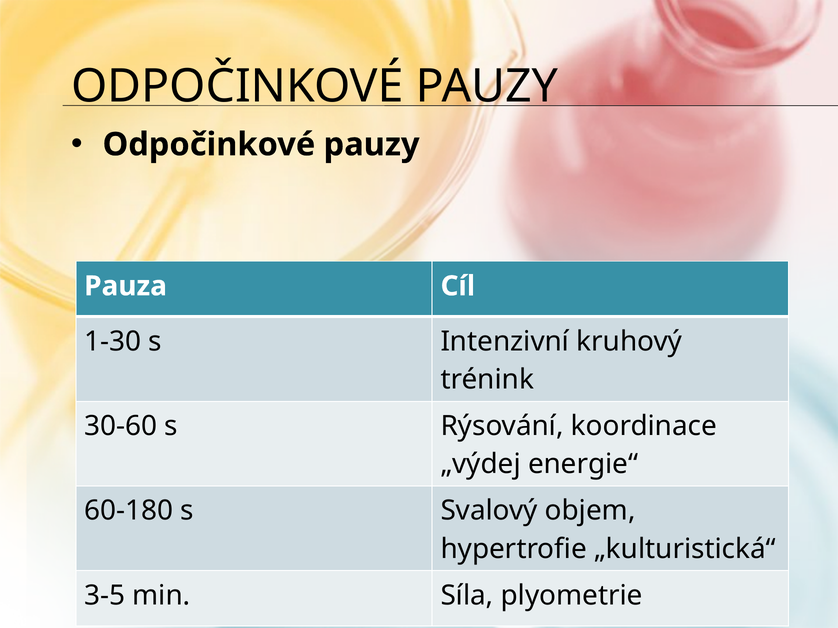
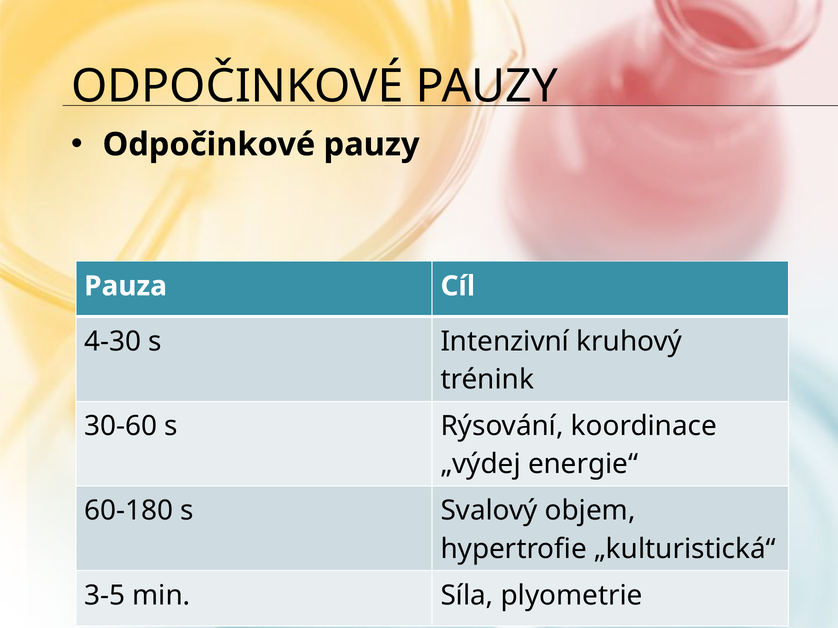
1-30: 1-30 -> 4-30
